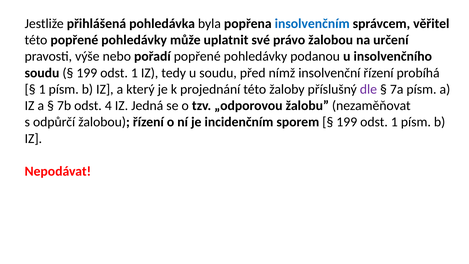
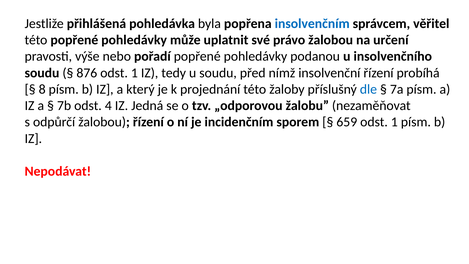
199 at (87, 73): 199 -> 876
1 at (42, 89): 1 -> 8
dle colour: purple -> blue
199 at (347, 122): 199 -> 659
